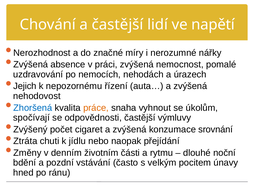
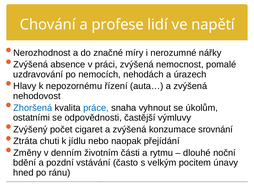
a častější: častější -> profese
Jejich: Jejich -> Hlavy
práce colour: orange -> blue
spočívají: spočívají -> ostatními
